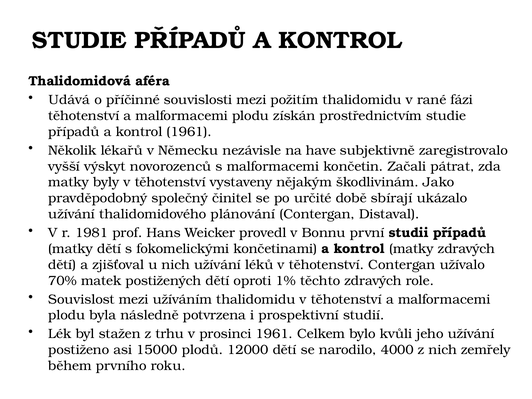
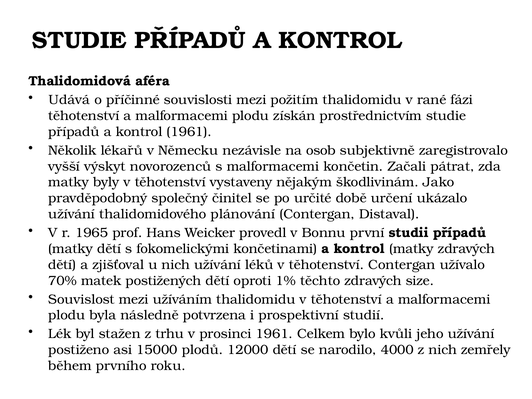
have: have -> osob
sbírají: sbírají -> určení
1981: 1981 -> 1965
role: role -> size
